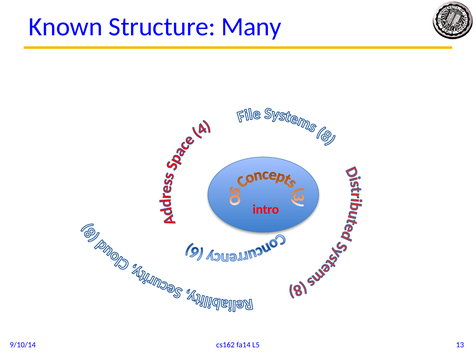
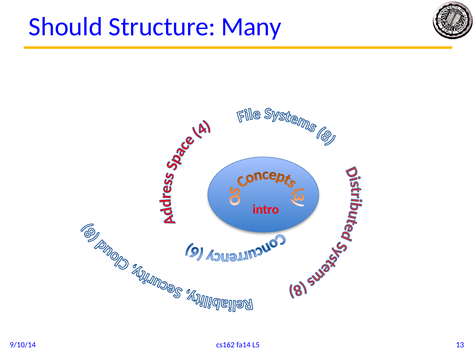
Known: Known -> Should
